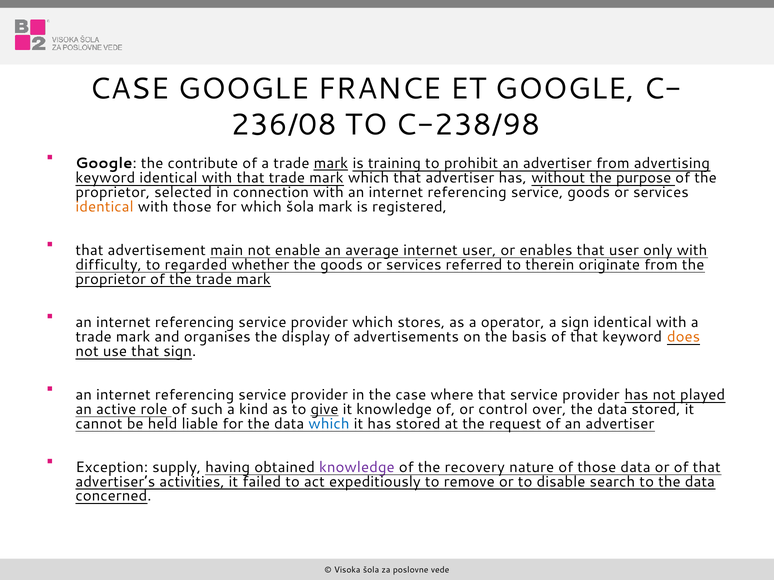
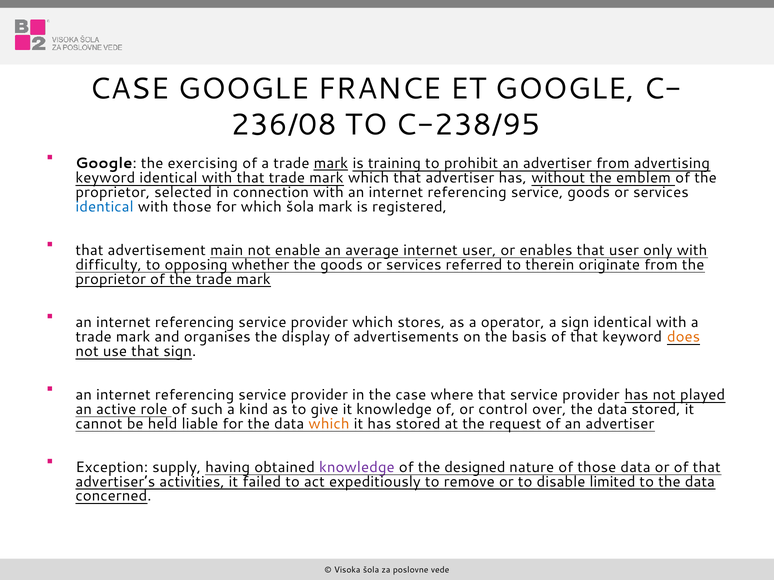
C-238/98: C-238/98 -> C-238/95
contribute: contribute -> exercising
purpose: purpose -> emblem
identical at (105, 207) colour: orange -> blue
regarded: regarded -> opposing
give underline: present -> none
which at (329, 424) colour: blue -> orange
recovery: recovery -> designed
search: search -> limited
